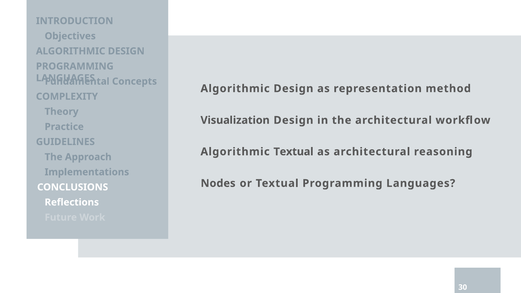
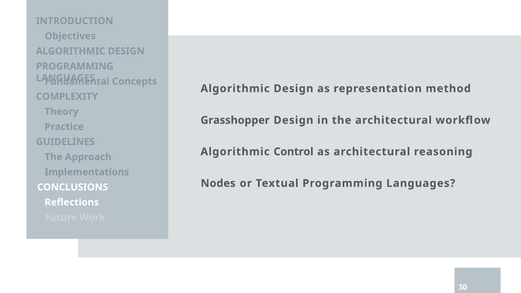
Visualization: Visualization -> Grasshopper
Algorithmic Textual: Textual -> Control
